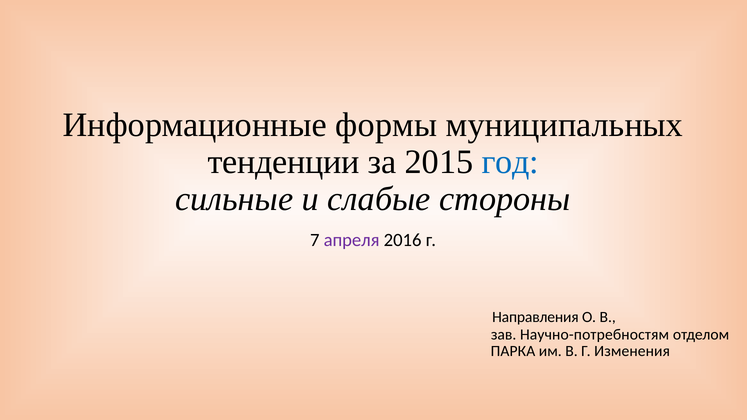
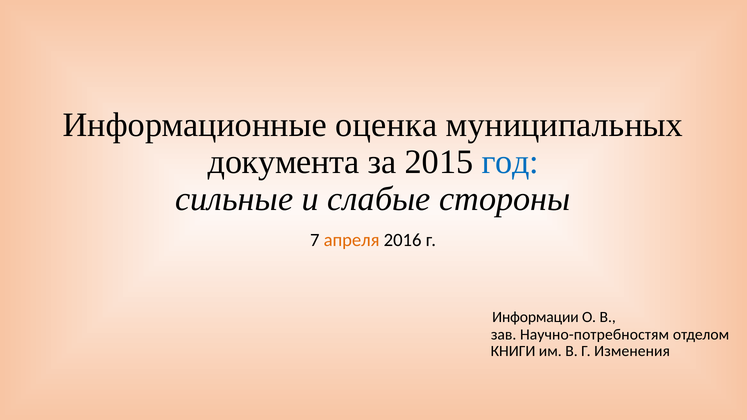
формы: формы -> оценка
тенденции: тенденции -> документа
апреля colour: purple -> orange
Направления: Направления -> Информации
ПАРКА: ПАРКА -> КНИГИ
